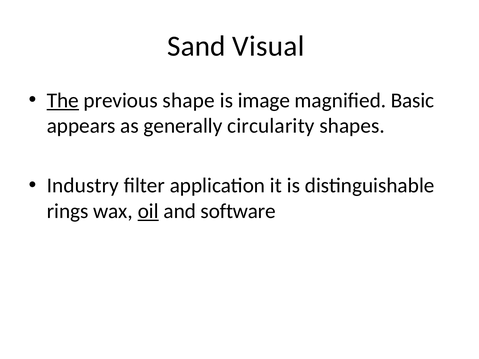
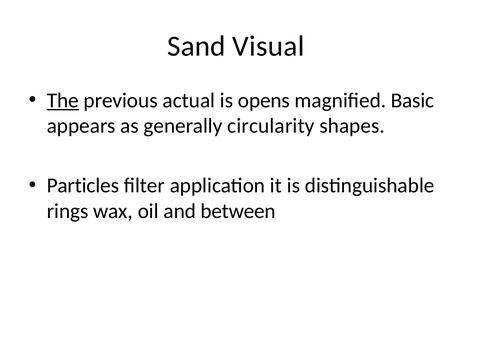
shape: shape -> actual
image: image -> opens
Industry: Industry -> Particles
oil underline: present -> none
software: software -> between
